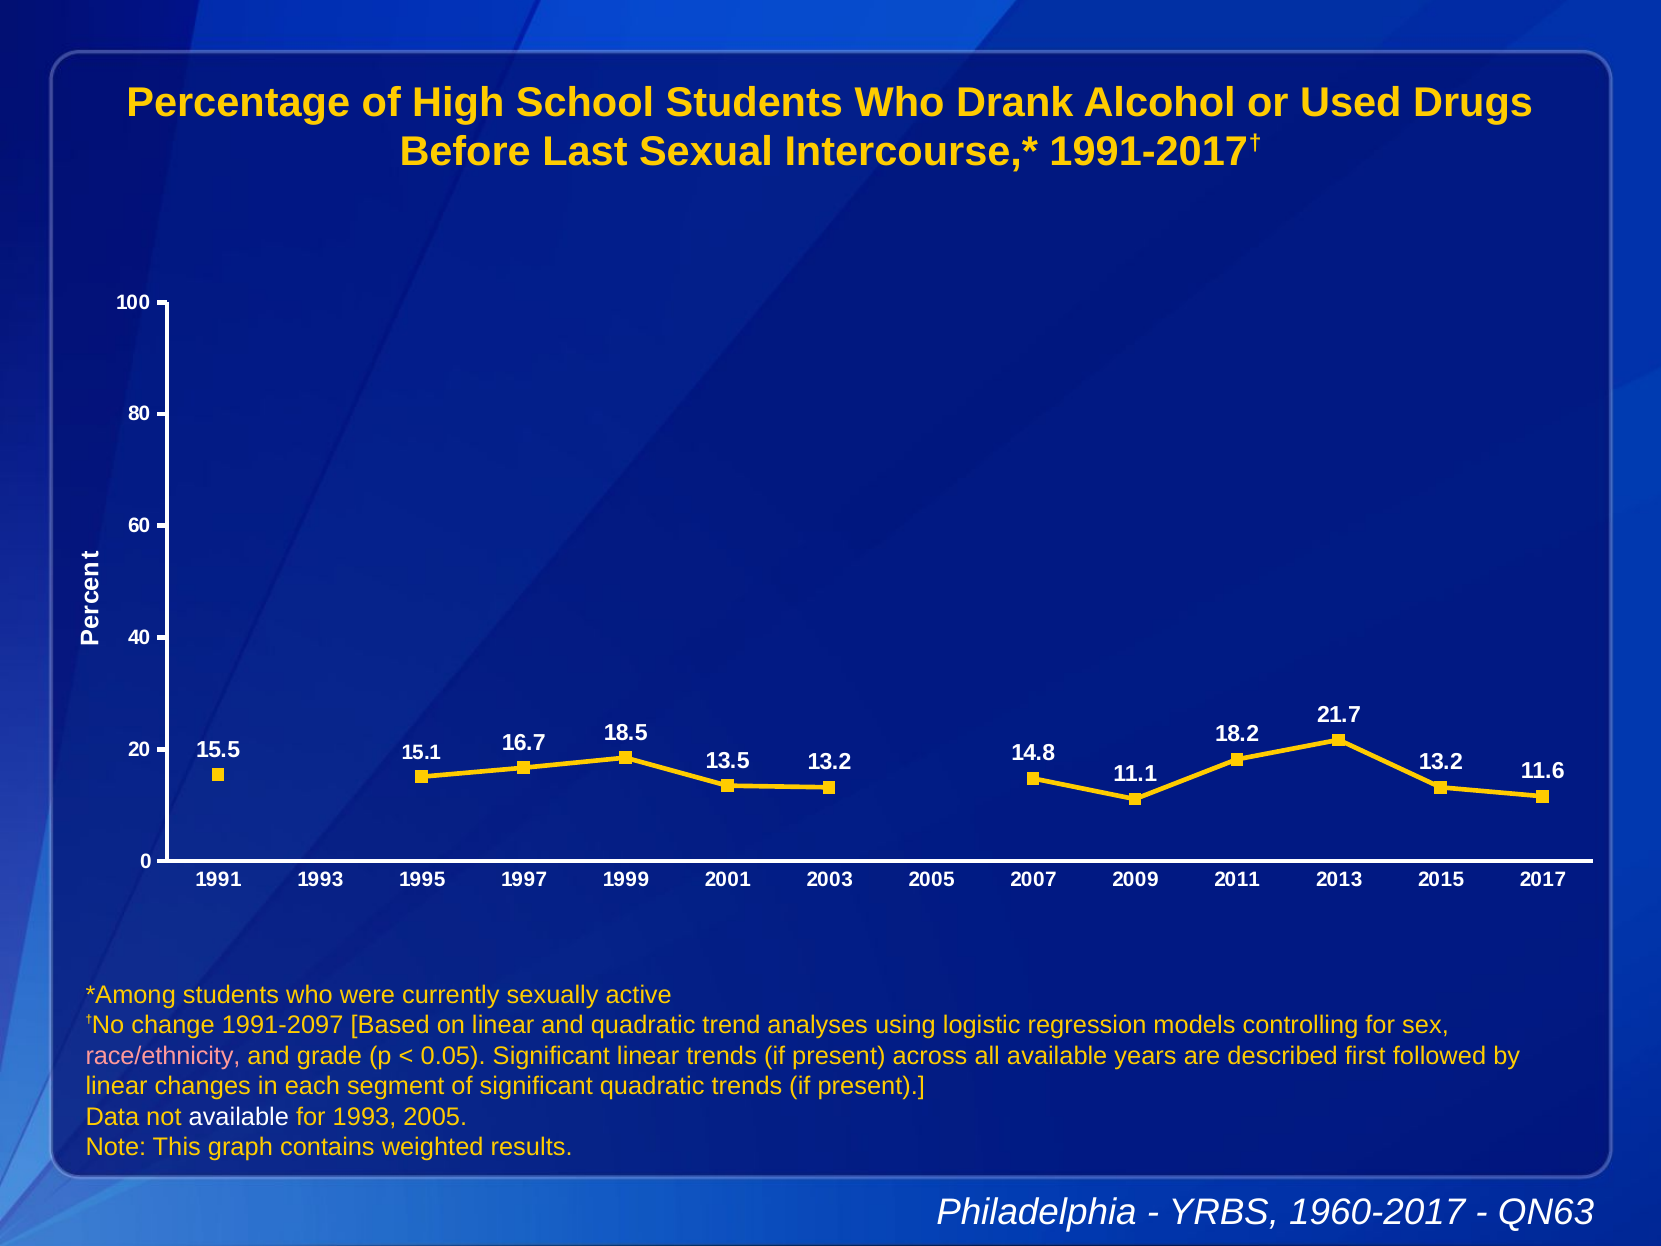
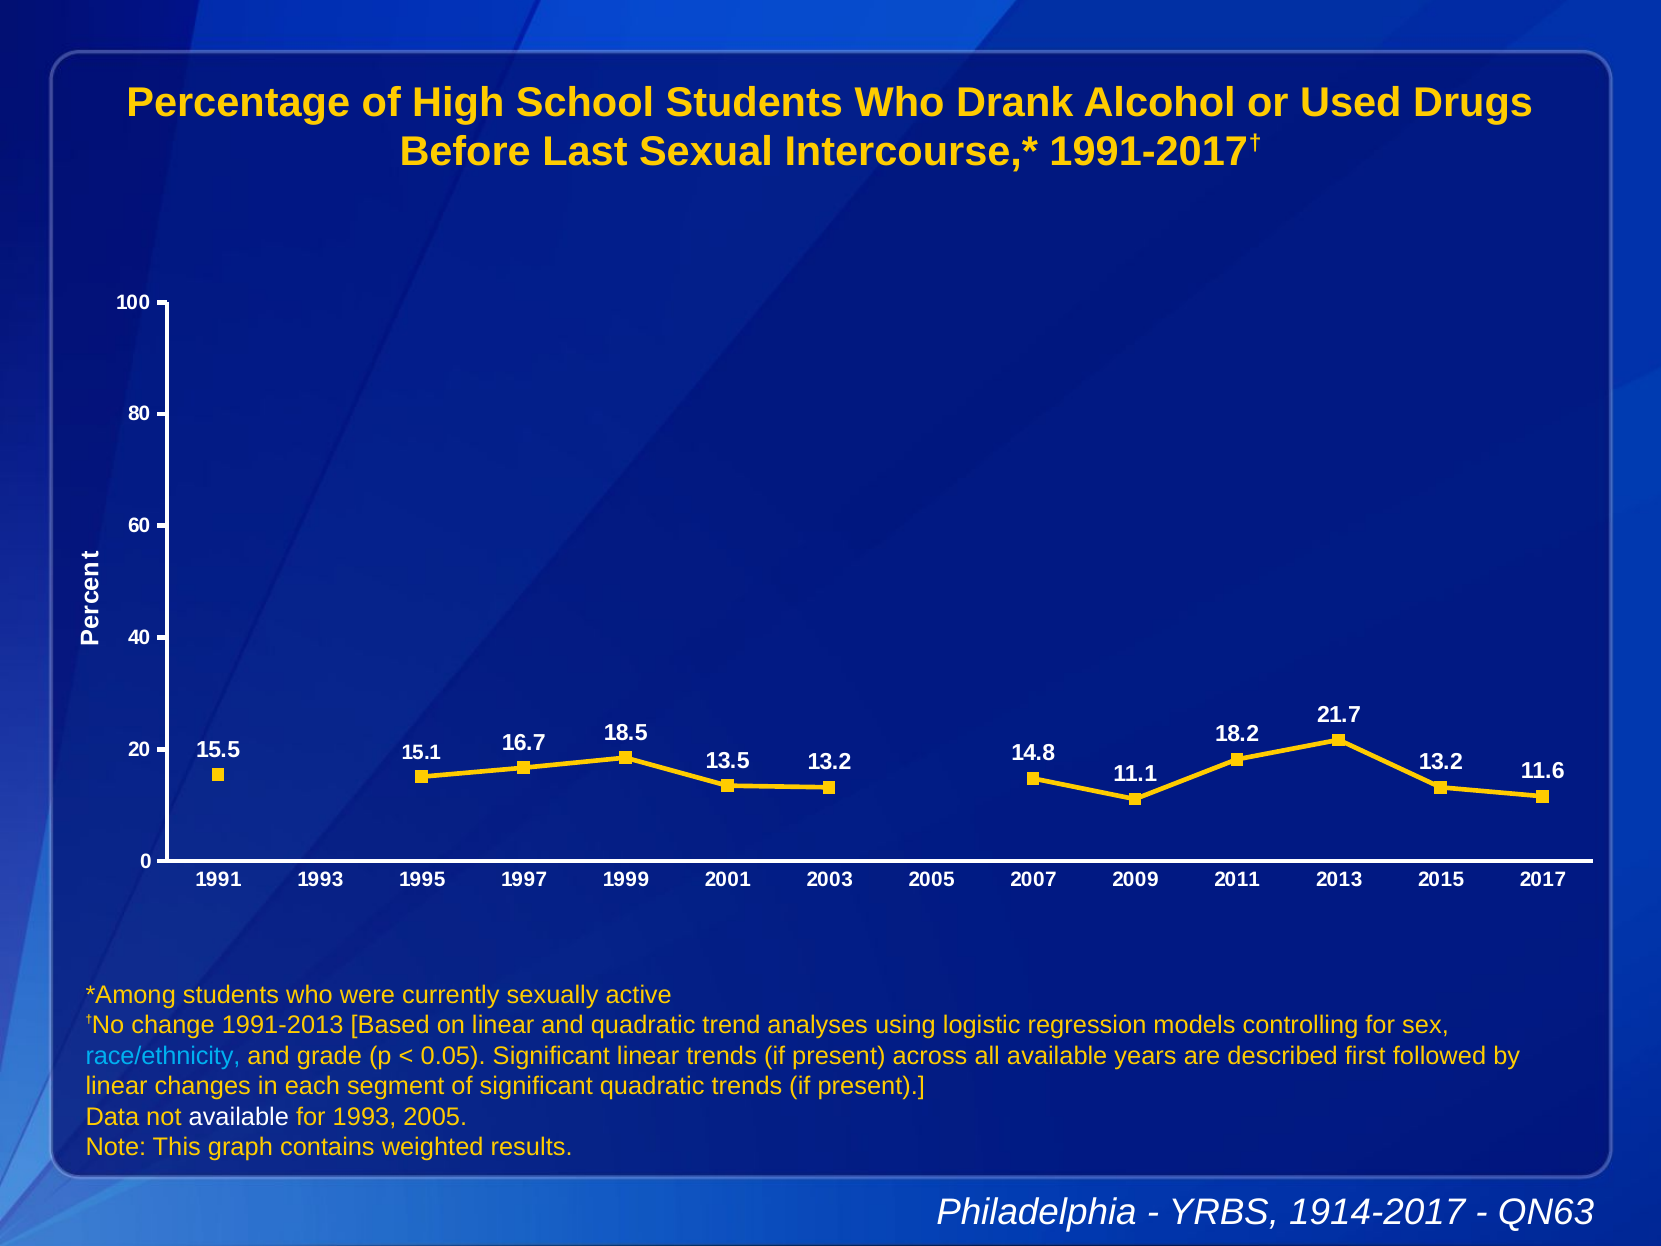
1991-2097: 1991-2097 -> 1991-2013
race/ethnicity colour: pink -> light blue
1960-2017: 1960-2017 -> 1914-2017
